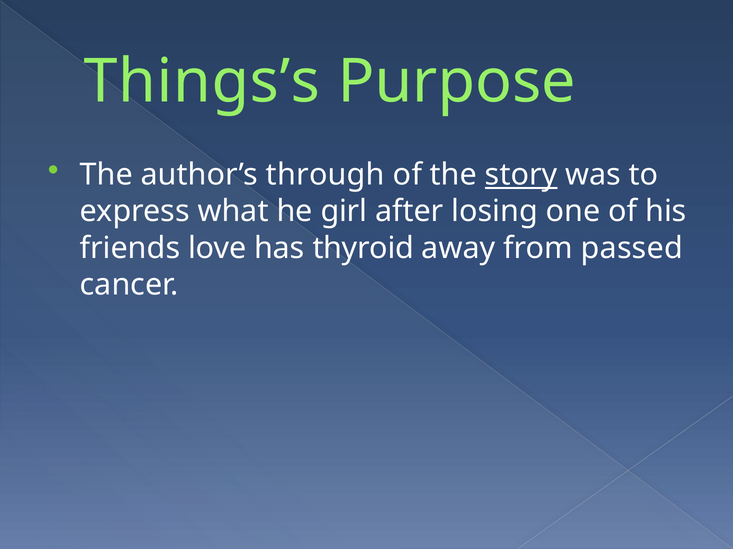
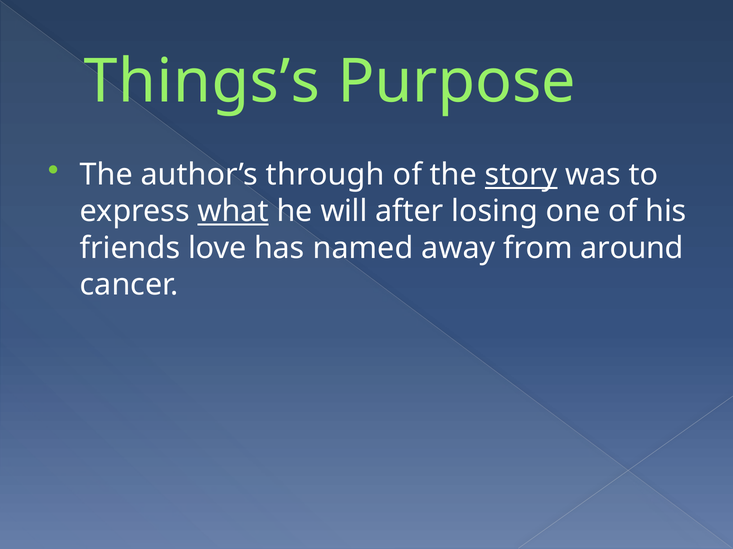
what underline: none -> present
girl: girl -> will
thyroid: thyroid -> named
passed: passed -> around
